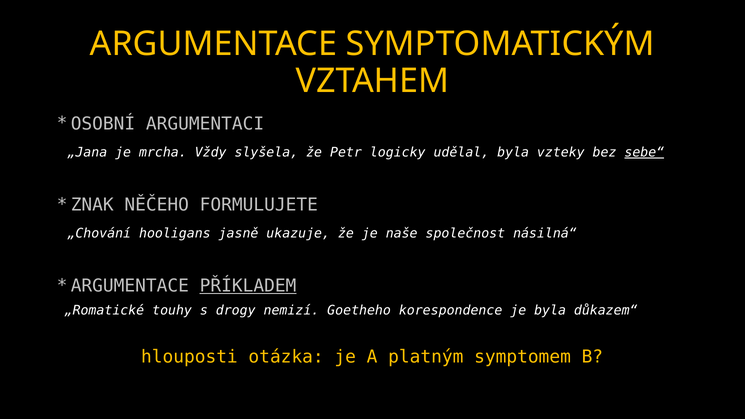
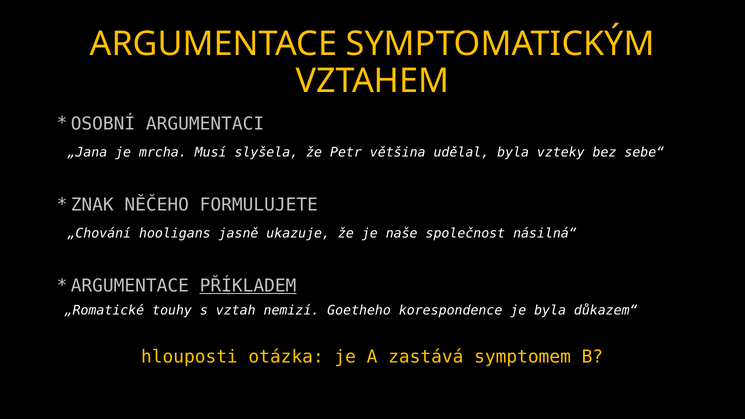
Vždy: Vždy -> Musí
logicky: logicky -> většina
sebe“ underline: present -> none
drogy: drogy -> vztah
platným: platným -> zastává
